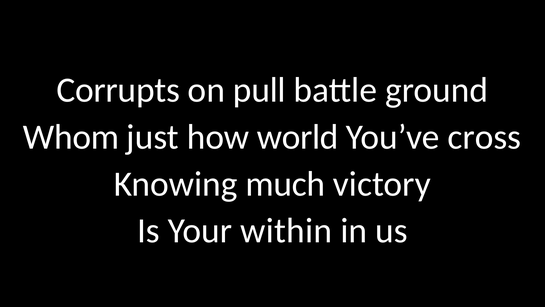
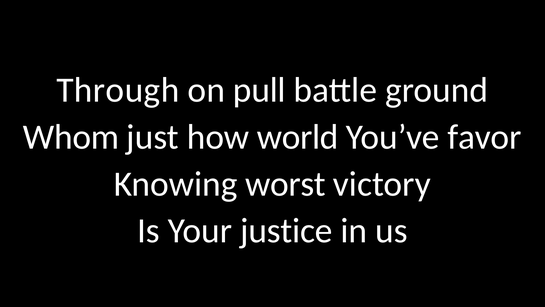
Corrupts: Corrupts -> Through
cross: cross -> favor
much: much -> worst
within: within -> justice
